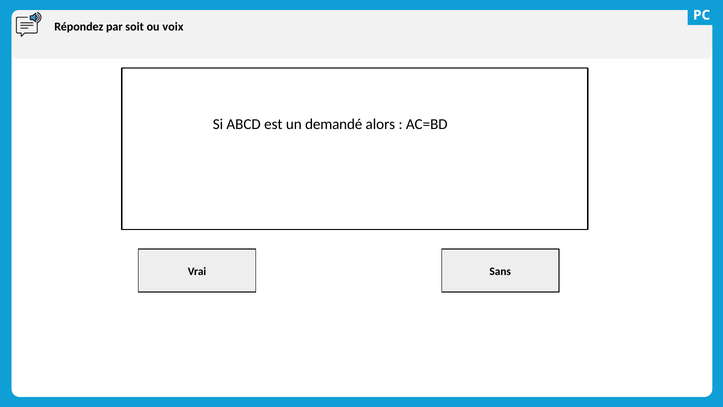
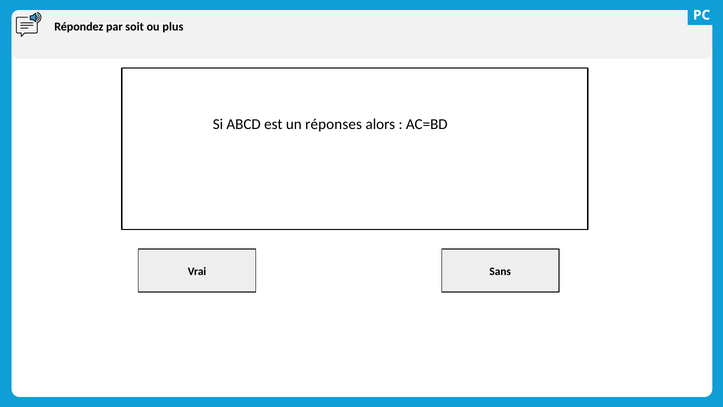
voix: voix -> plus
demandé: demandé -> réponses
